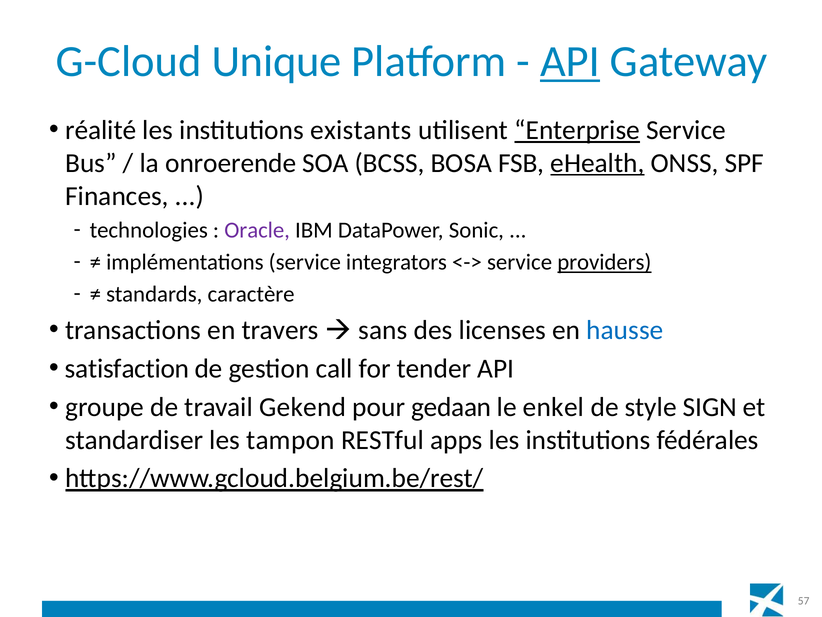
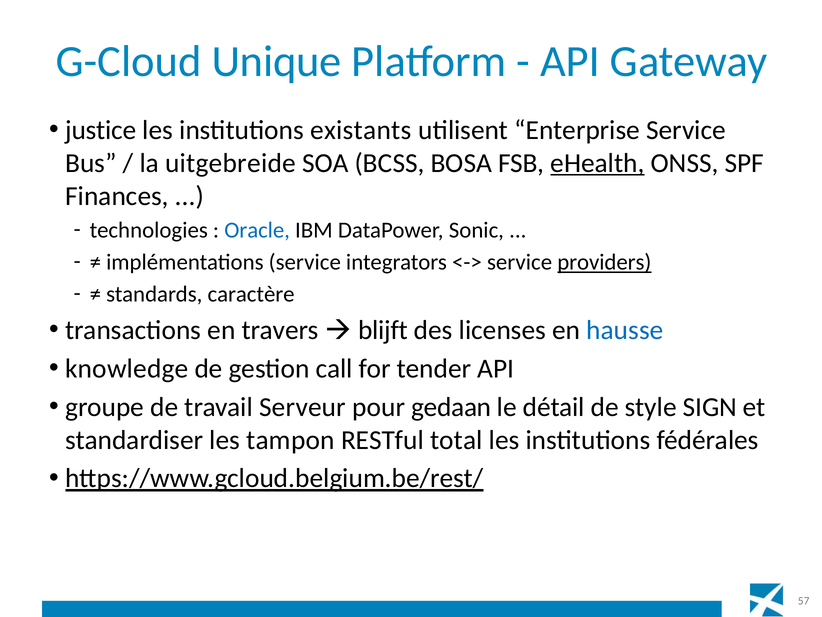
API at (570, 61) underline: present -> none
réalité: réalité -> justice
Enterprise underline: present -> none
onroerende: onroerende -> uitgebreide
Oracle colour: purple -> blue
sans: sans -> blijft
satisfaction: satisfaction -> knowledge
Gekend: Gekend -> Serveur
enkel: enkel -> détail
apps: apps -> total
